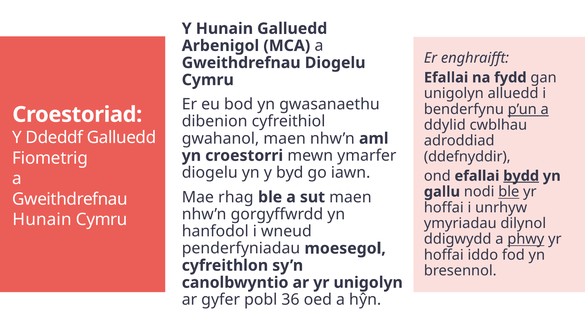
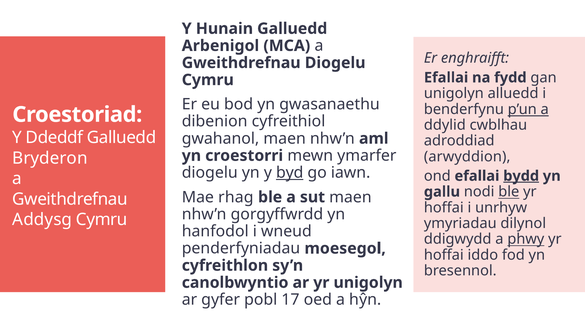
ddefnyddir: ddefnyddir -> arwyddion
Fiometrig: Fiometrig -> Bryderon
byd underline: none -> present
Hunain at (42, 220): Hunain -> Addysg
36: 36 -> 17
